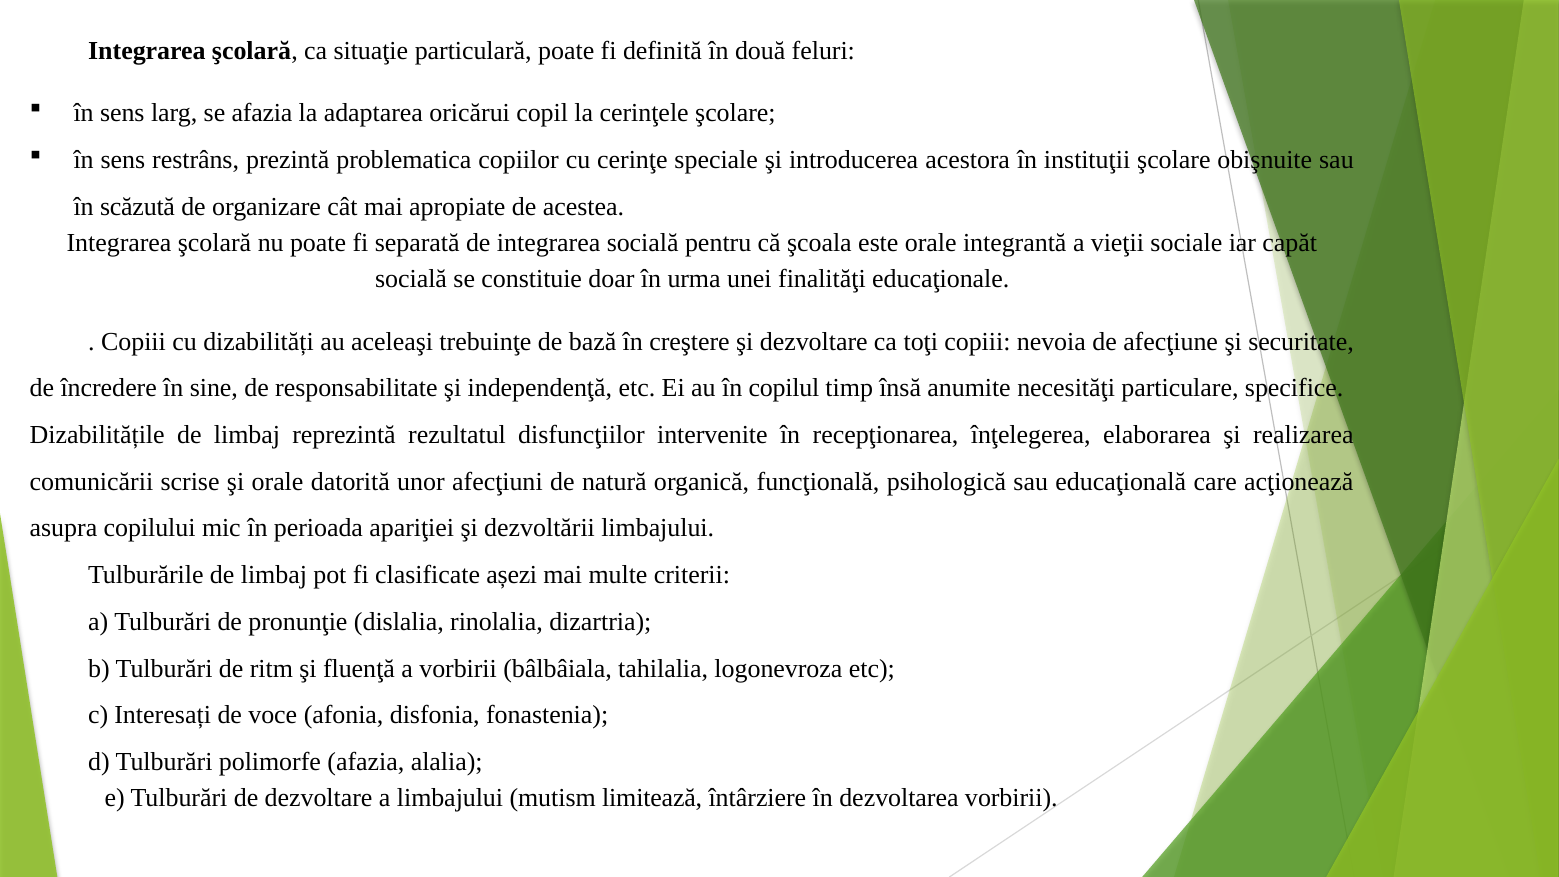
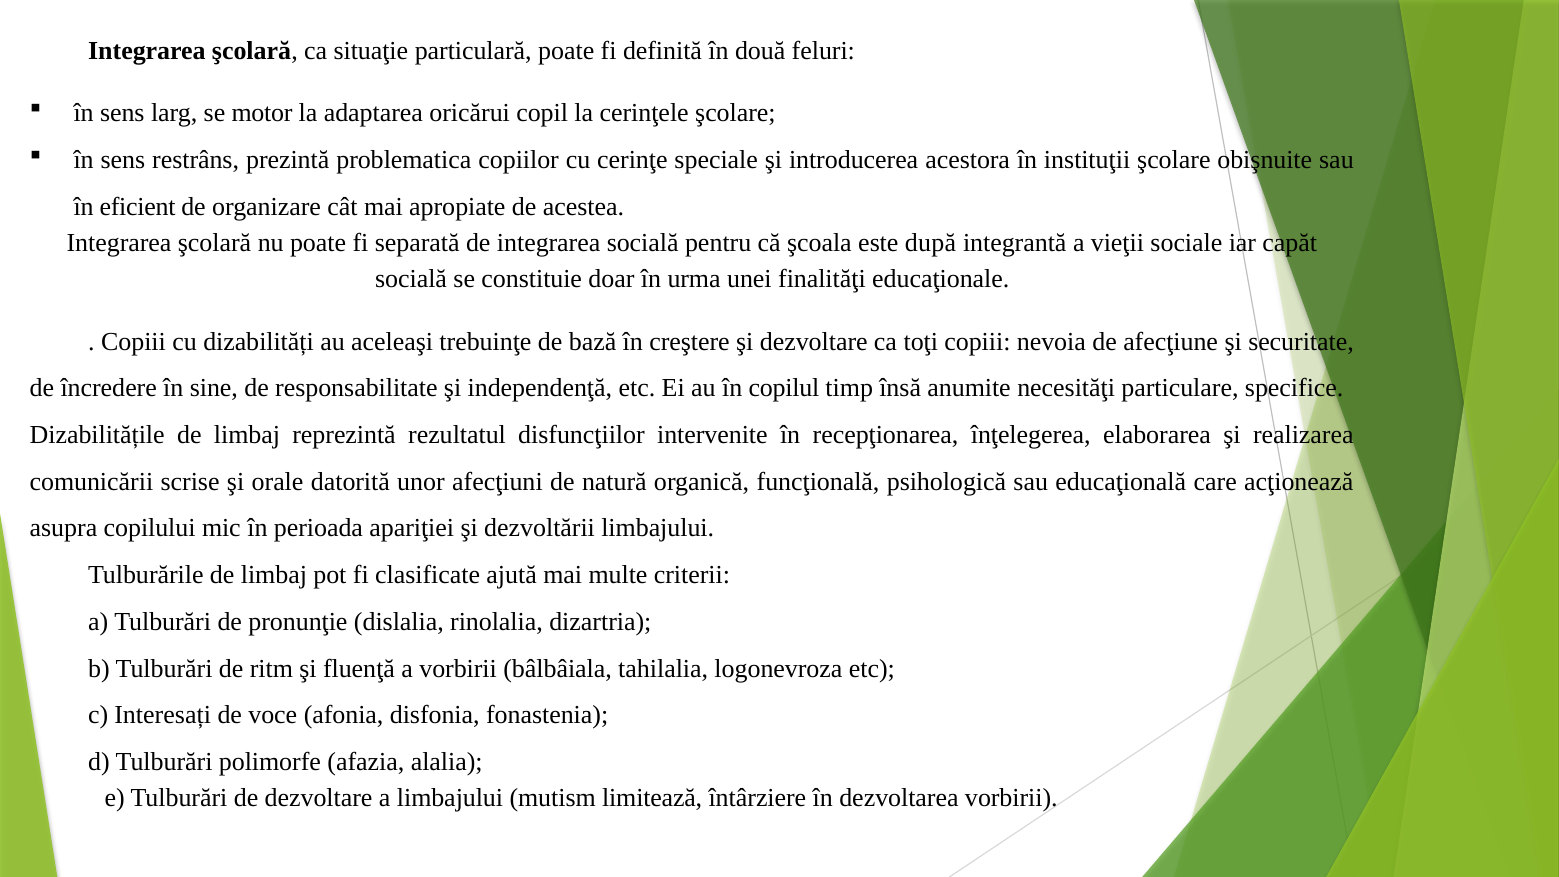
se afazia: afazia -> motor
scăzută: scăzută -> eficient
este orale: orale -> după
așezi: așezi -> ajută
